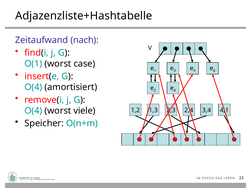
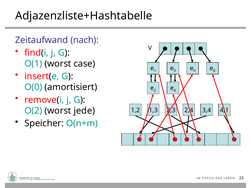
O(4 at (33, 87): O(4 -> O(0
O(4 at (33, 111): O(4 -> O(2
viele: viele -> jede
